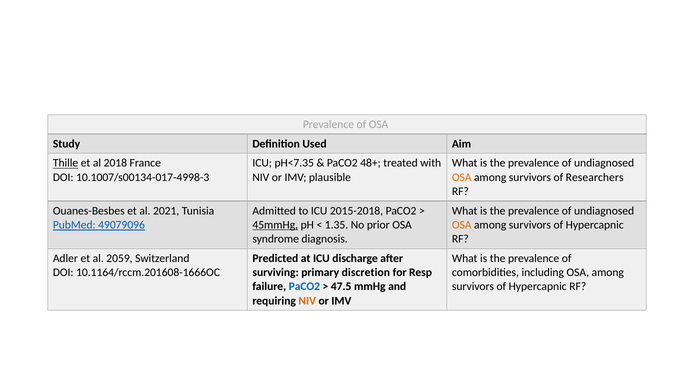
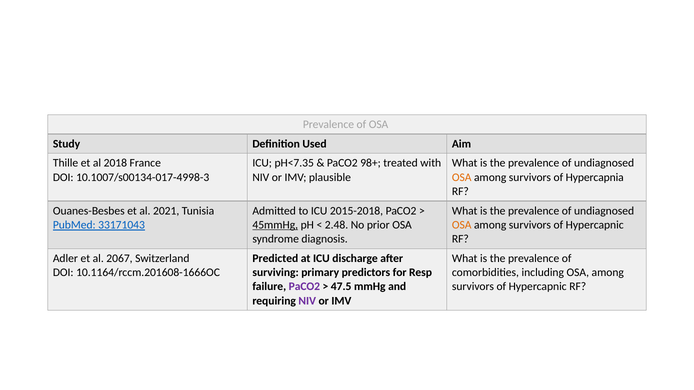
Thille underline: present -> none
48+: 48+ -> 98+
Researchers: Researchers -> Hypercapnia
49079096: 49079096 -> 33171043
1.35: 1.35 -> 2.48
2059: 2059 -> 2067
discretion: discretion -> predictors
PaCO2 at (304, 287) colour: blue -> purple
NIV at (307, 301) colour: orange -> purple
